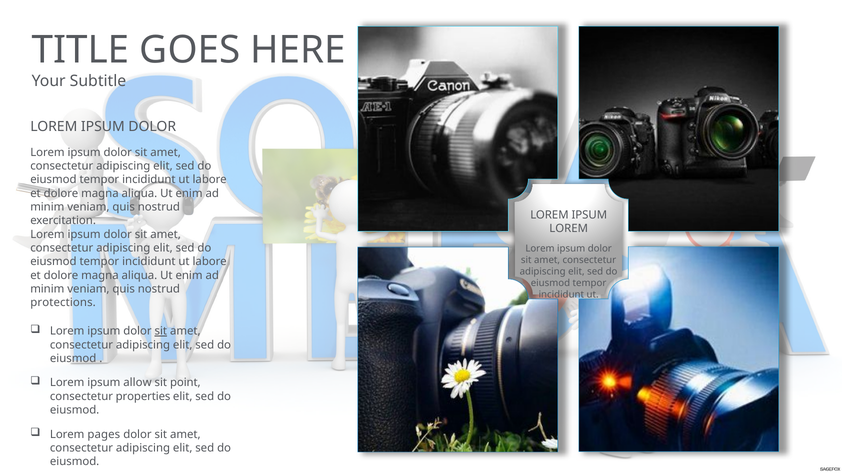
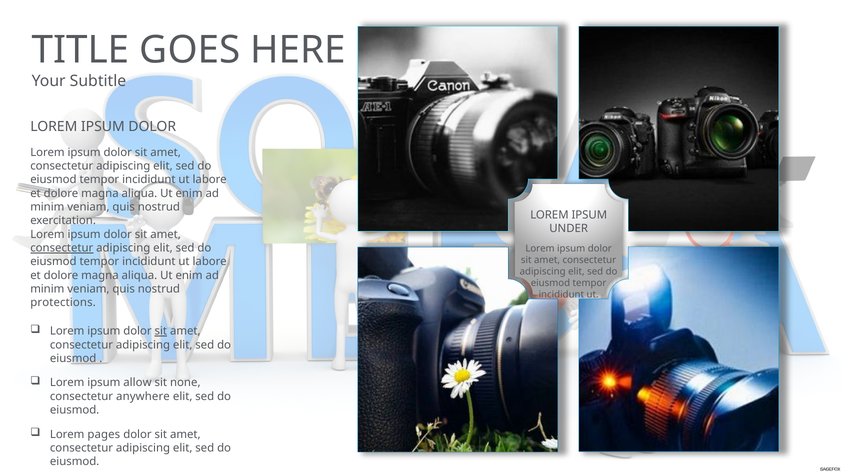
LOREM at (569, 229): LOREM -> UNDER
consectetur at (62, 248) underline: none -> present
point: point -> none
properties: properties -> anywhere
